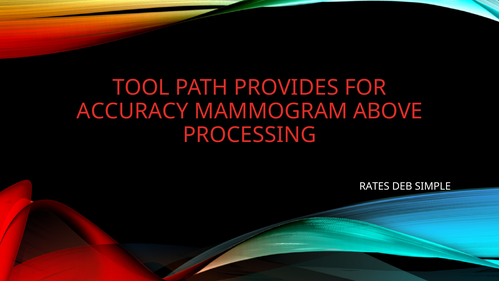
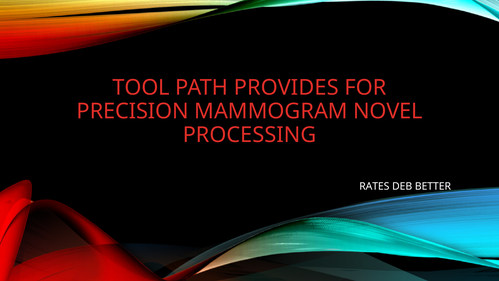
ACCURACY: ACCURACY -> PRECISION
ABOVE: ABOVE -> NOVEL
SIMPLE: SIMPLE -> BETTER
